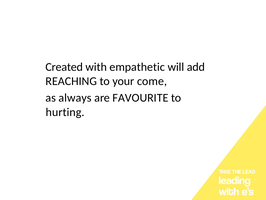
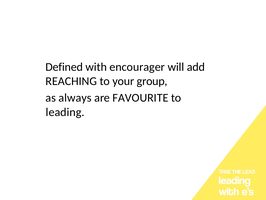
Created: Created -> Defined
empathetic: empathetic -> encourager
come: come -> group
hurting: hurting -> leading
